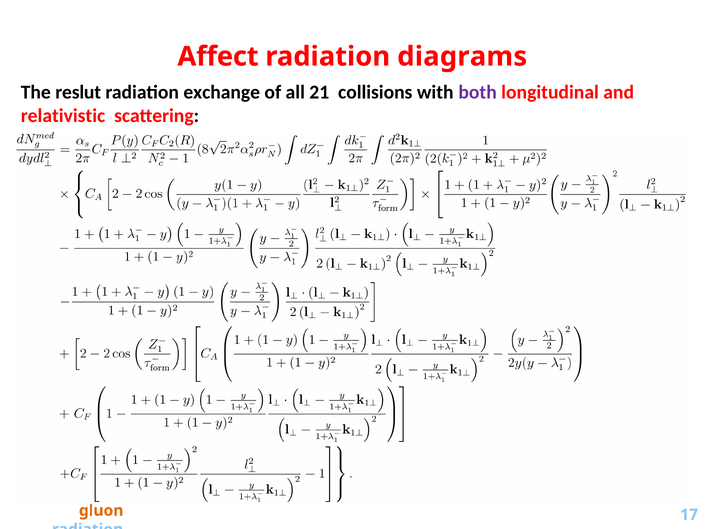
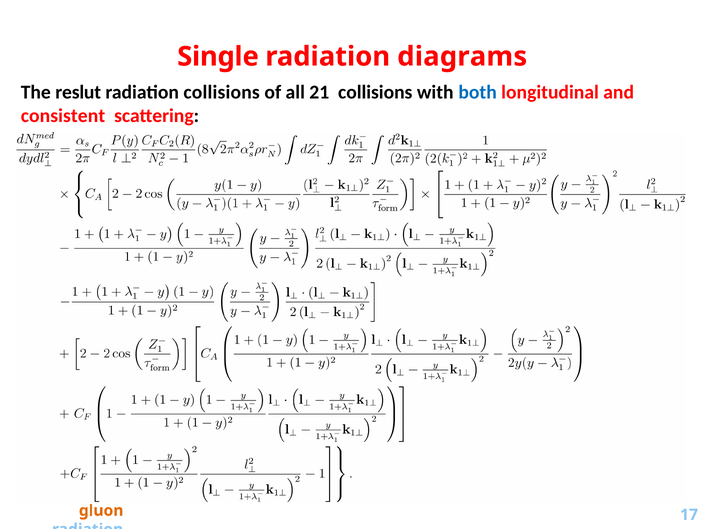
Affect: Affect -> Single
radiation exchange: exchange -> collisions
both colour: purple -> blue
relativistic: relativistic -> consistent
